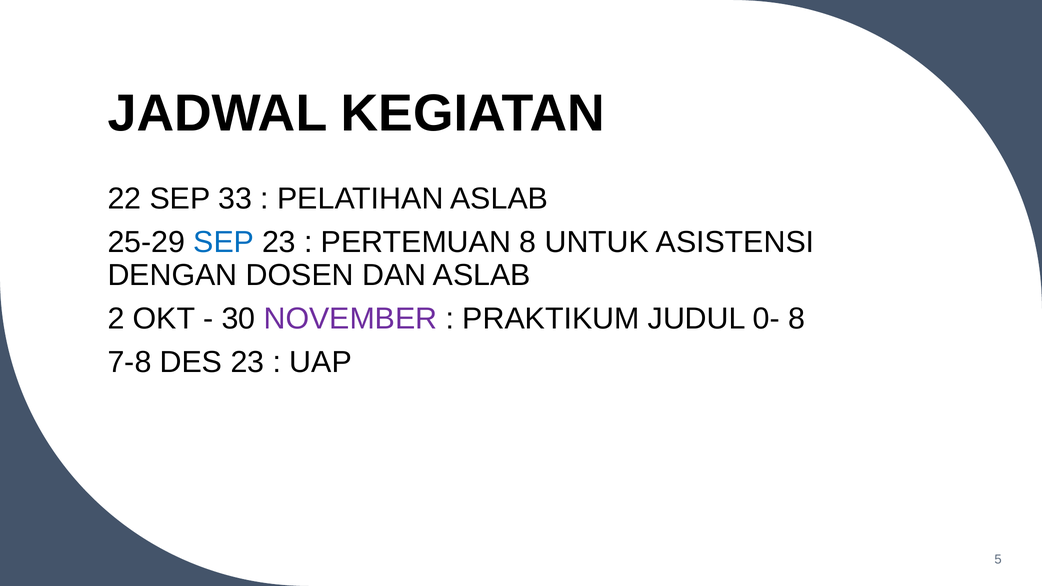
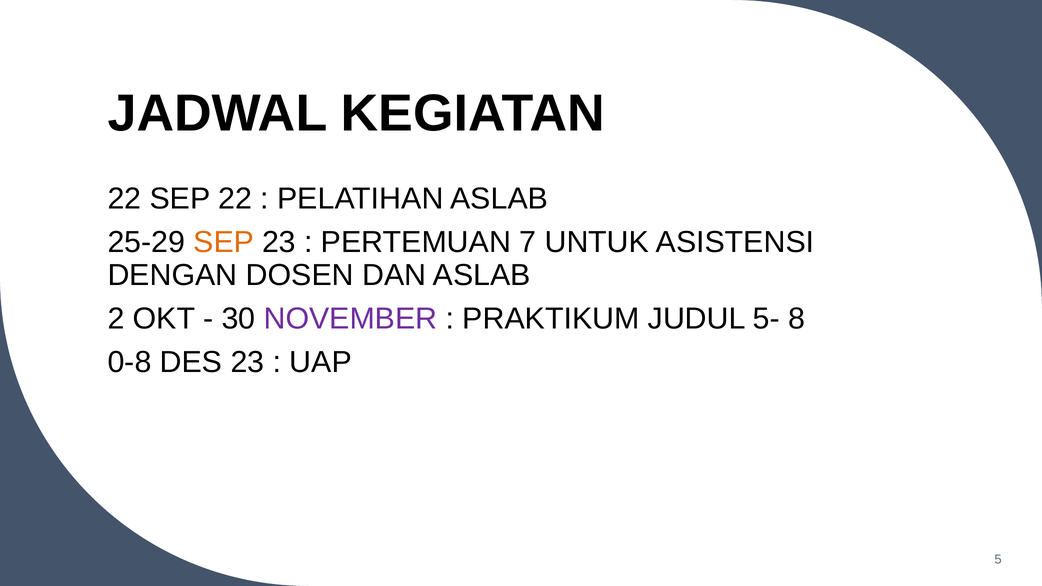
SEP 33: 33 -> 22
SEP at (224, 242) colour: blue -> orange
PERTEMUAN 8: 8 -> 7
0-: 0- -> 5-
7-8: 7-8 -> 0-8
